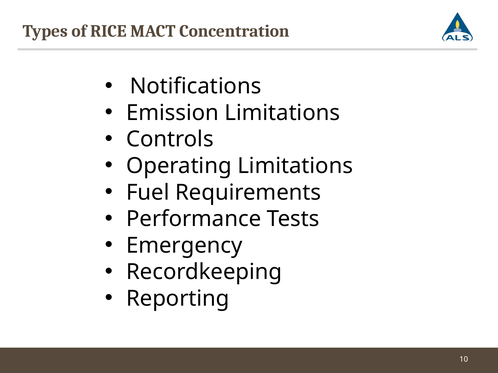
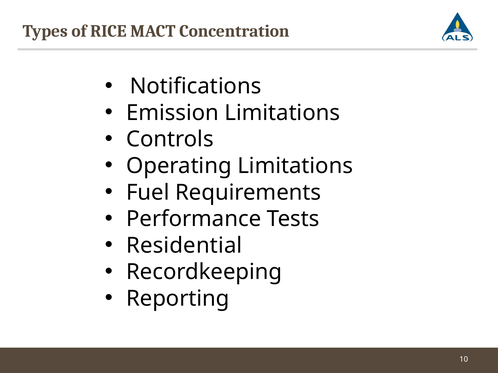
Emergency: Emergency -> Residential
